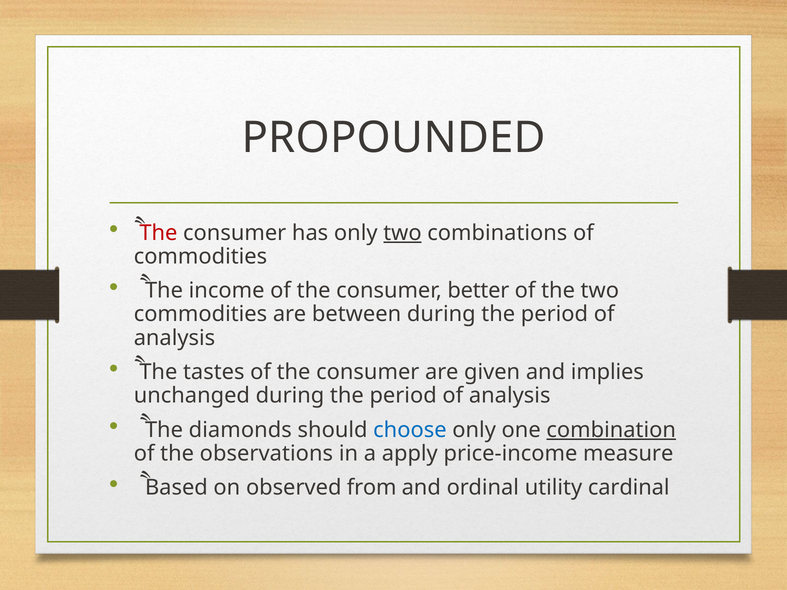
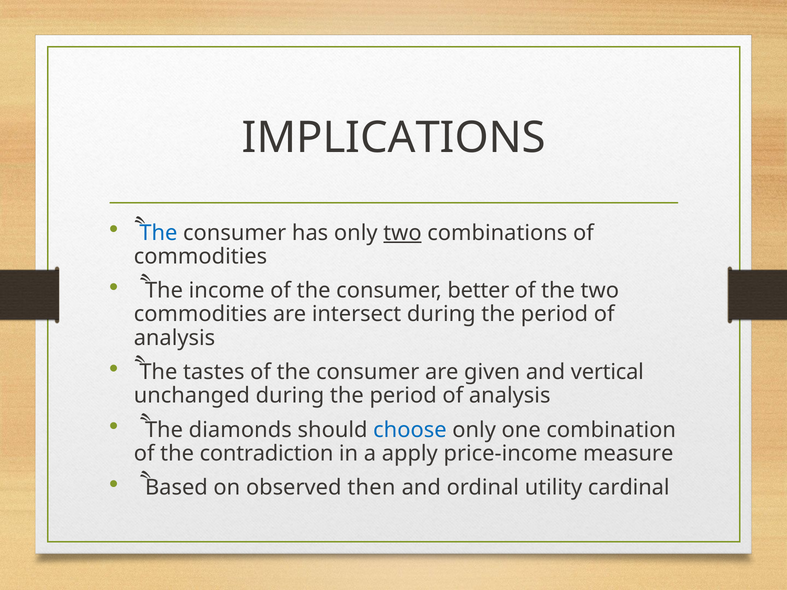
PROPOUNDED: PROPOUNDED -> IMPLICATIONS
The at (158, 233) colour: red -> blue
between: between -> intersect
implies: implies -> vertical
combination underline: present -> none
observations: observations -> contradiction
from: from -> then
